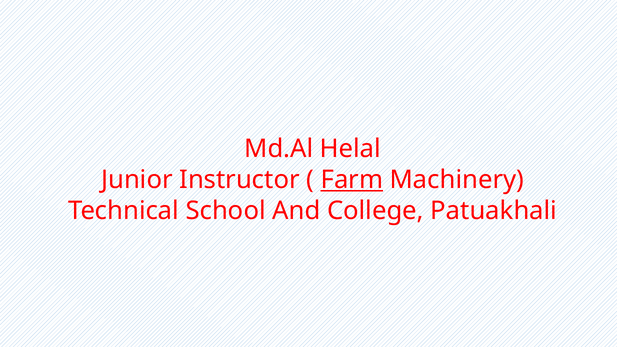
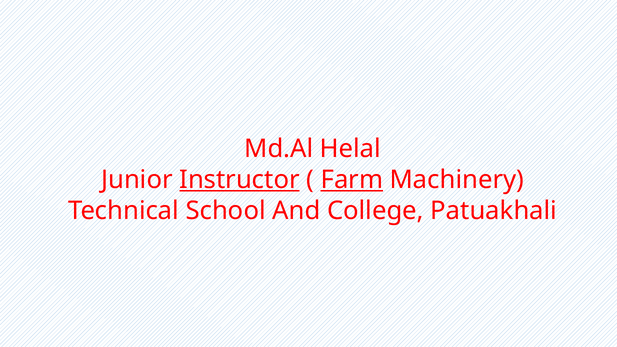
Instructor underline: none -> present
